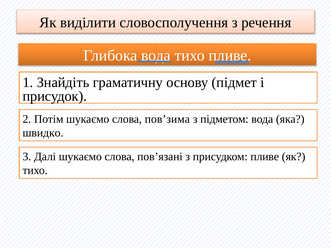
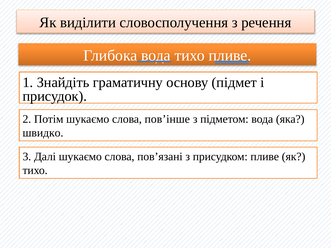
пов’зима: пов’зима -> пов’інше
